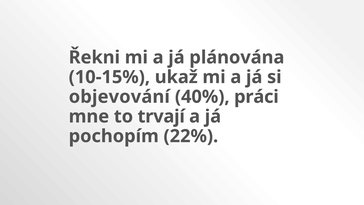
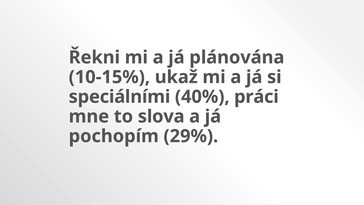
objevování: objevování -> speciálními
trvají: trvají -> slova
22%: 22% -> 29%
